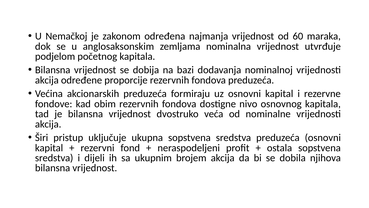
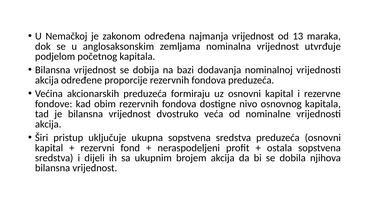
60: 60 -> 13
